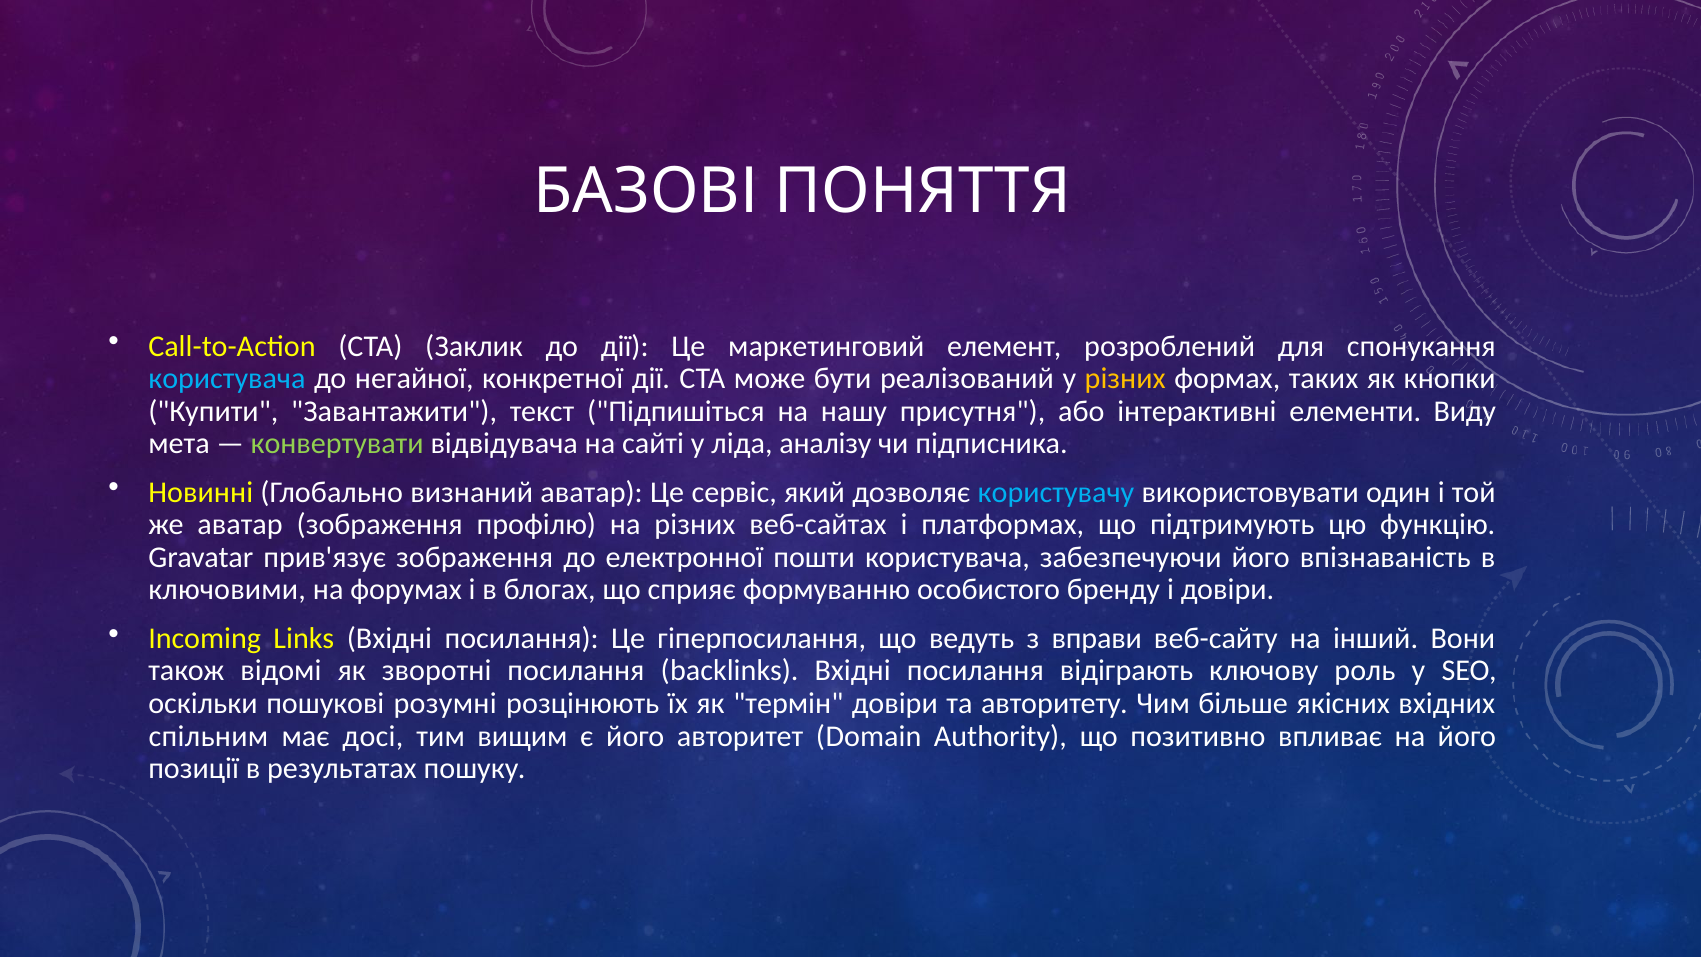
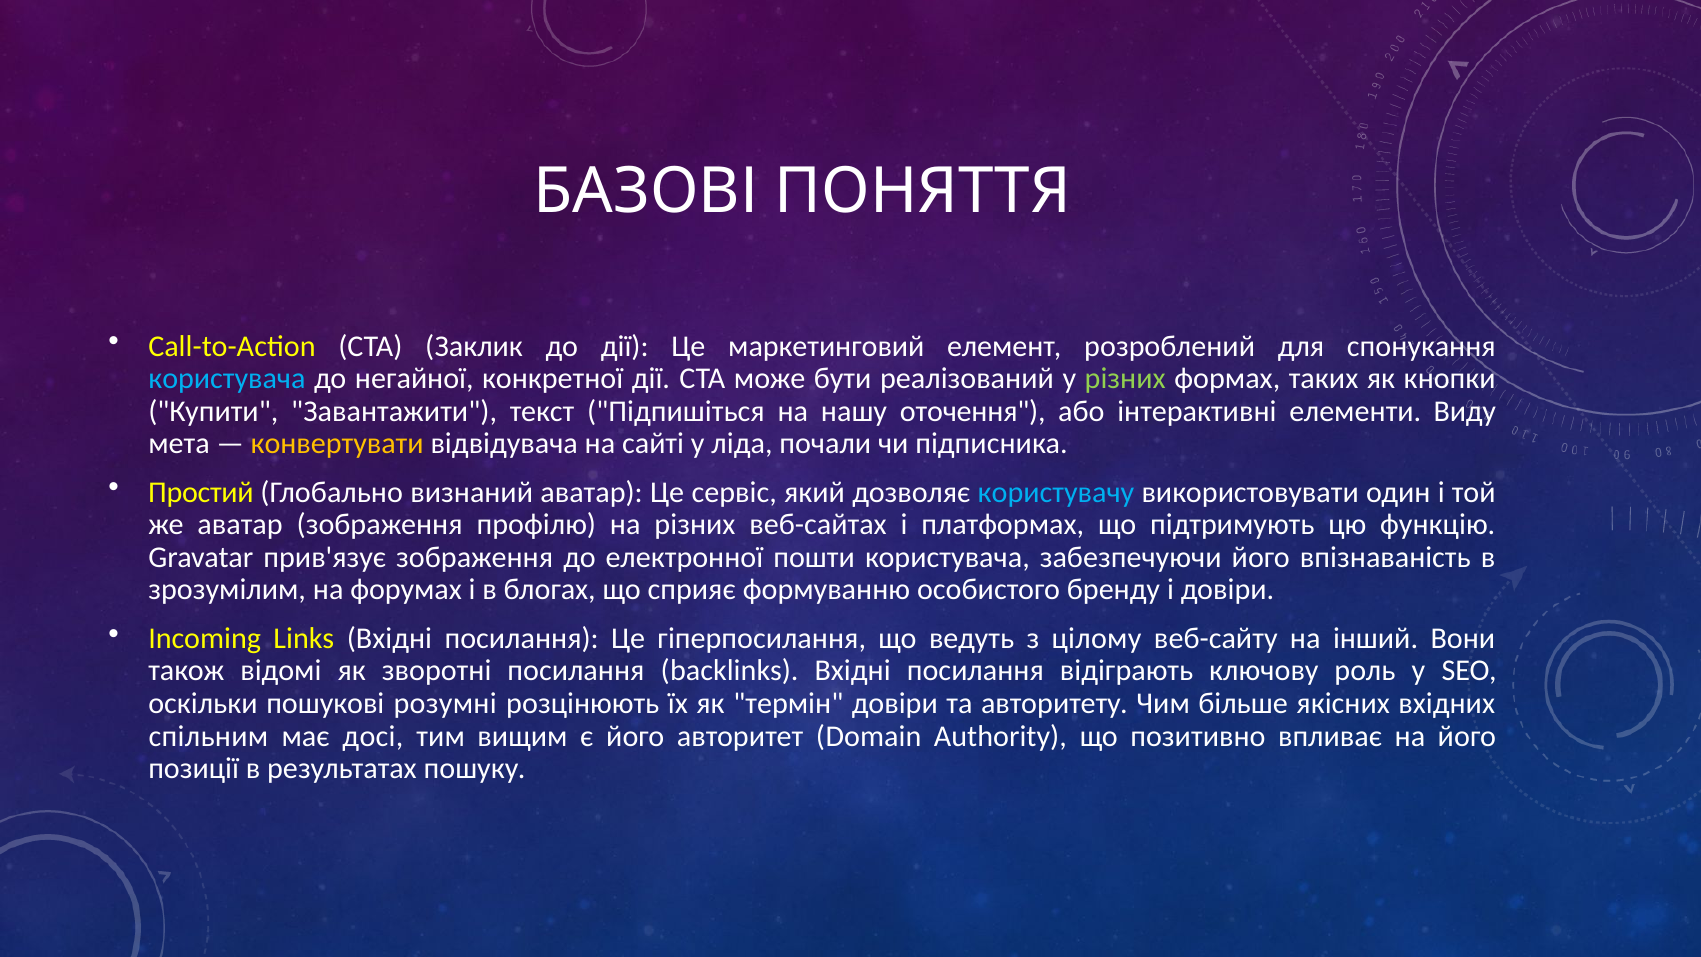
різних at (1125, 379) colour: yellow -> light green
присутня: присутня -> оточення
конвертувати colour: light green -> yellow
аналізу: аналізу -> почали
Новинні: Новинні -> Простий
ключовими: ключовими -> зрозумілим
вправи: вправи -> цілому
